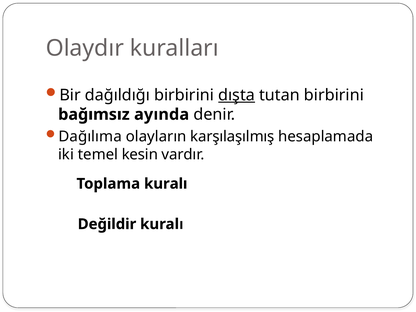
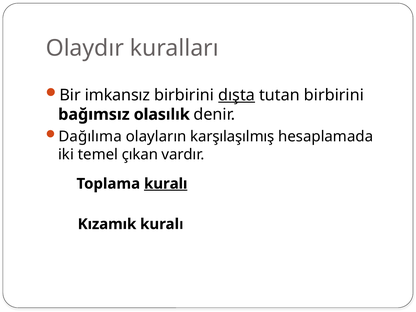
dağıldığı: dağıldığı -> imkansız
ayında: ayında -> olasılık
kesin: kesin -> çıkan
kuralı at (166, 184) underline: none -> present
Değildir: Değildir -> Kızamık
